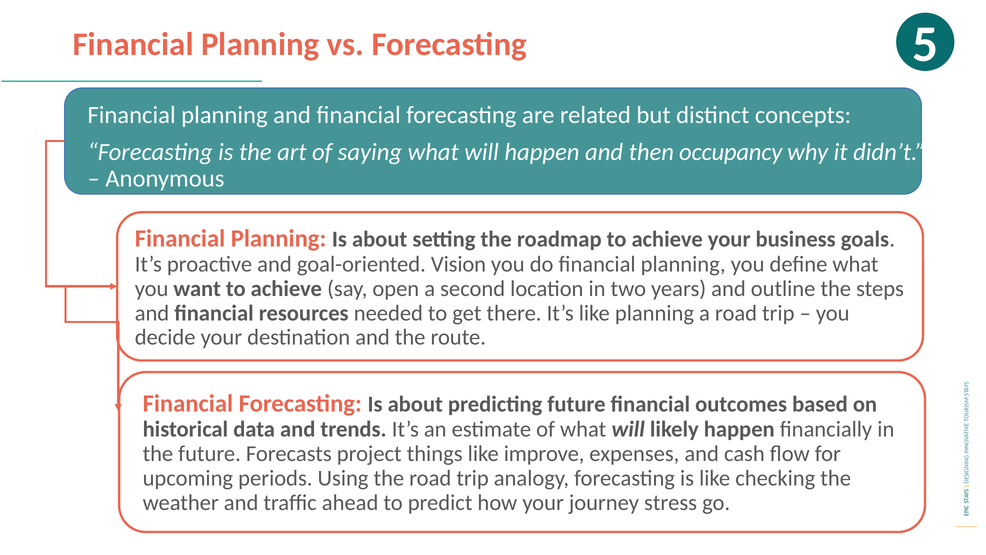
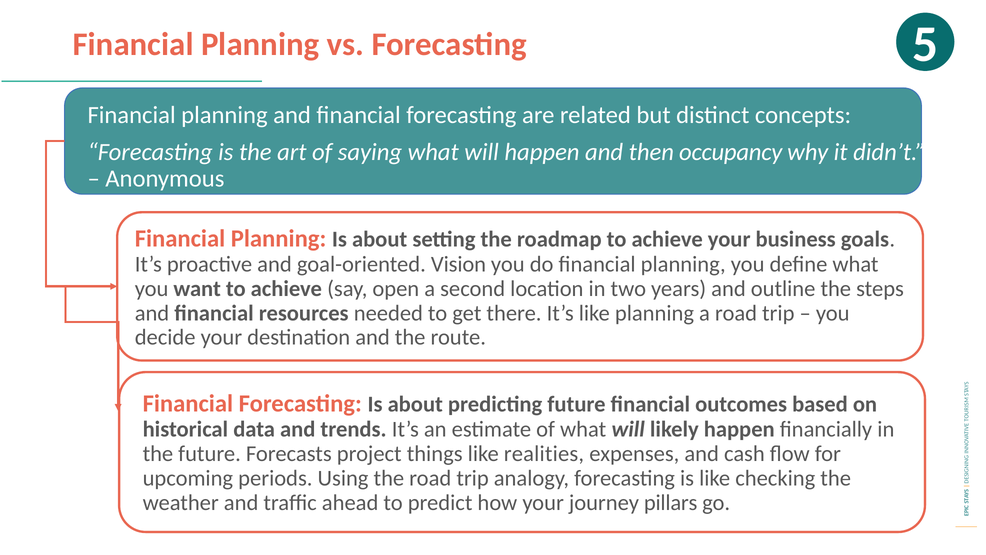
improve: improve -> realities
stress: stress -> pillars
